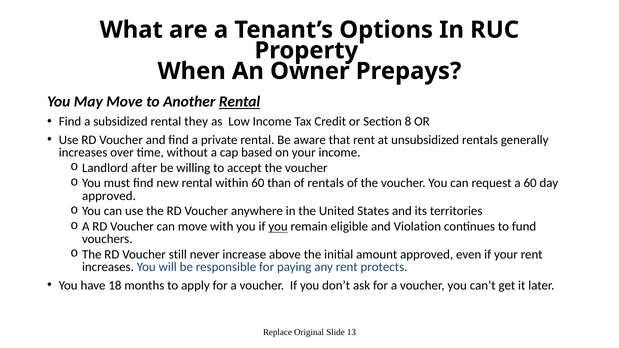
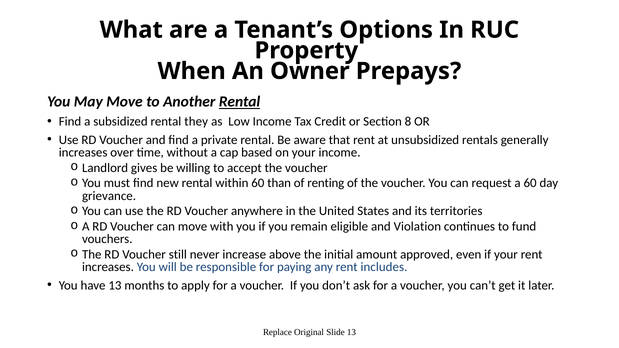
after: after -> gives
of rentals: rentals -> renting
approved at (109, 196): approved -> grievance
you at (278, 227) underline: present -> none
protects: protects -> includes
have 18: 18 -> 13
